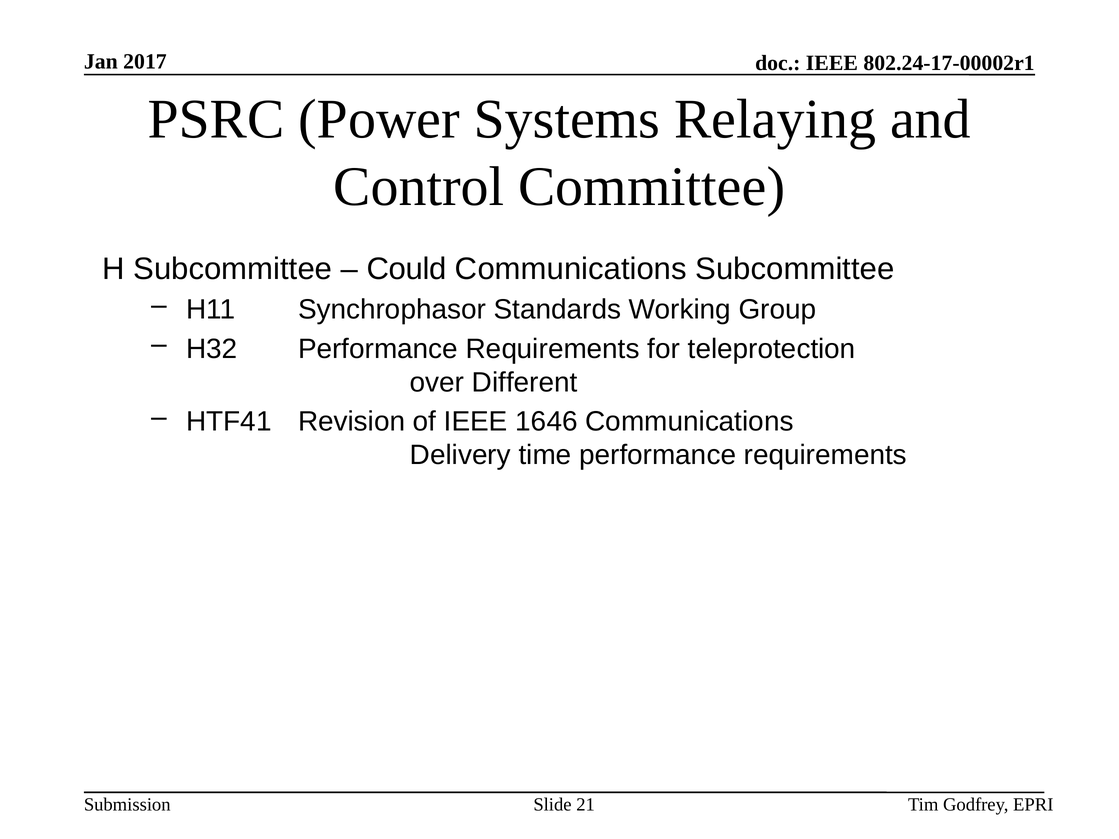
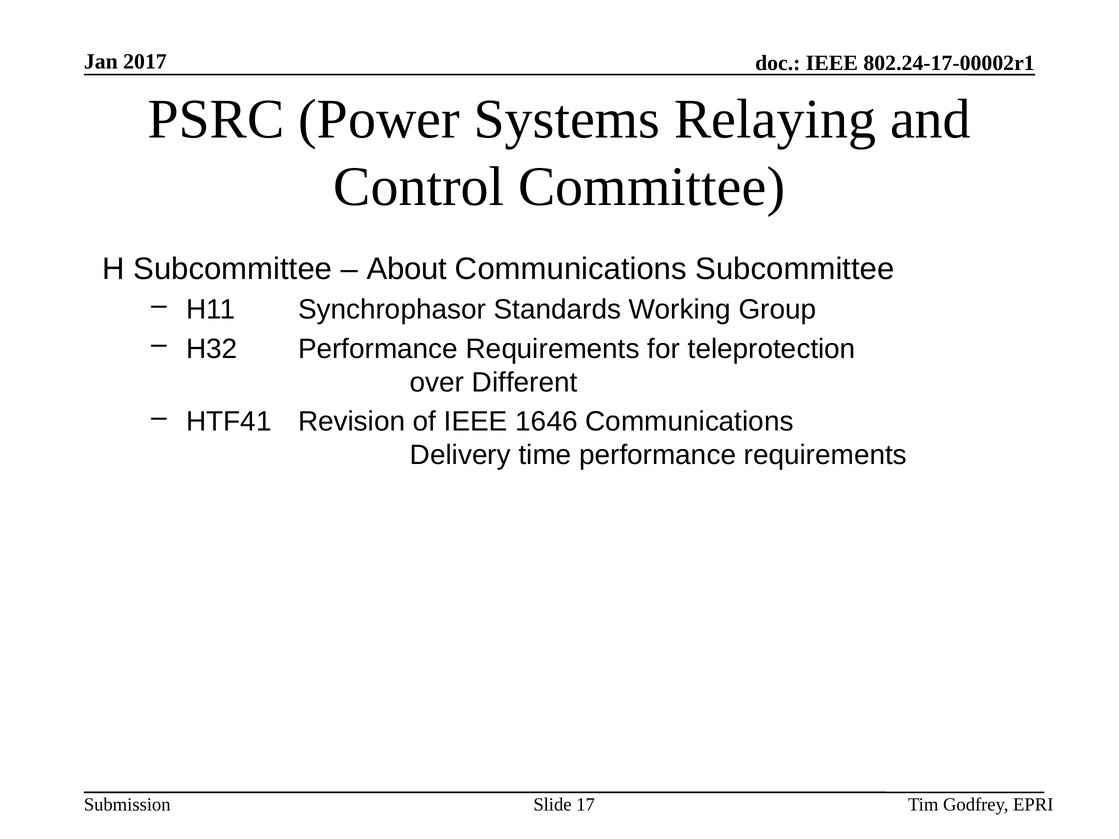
Could: Could -> About
21: 21 -> 17
